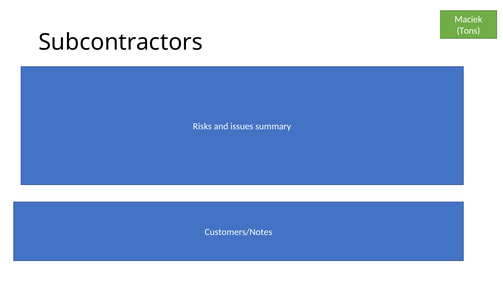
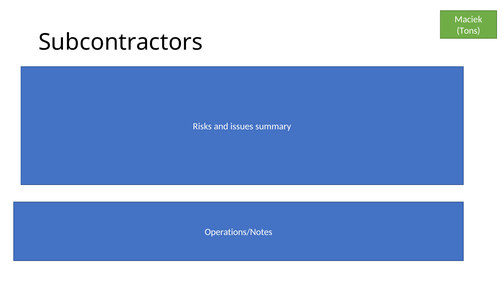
Customers/Notes: Customers/Notes -> Operations/Notes
